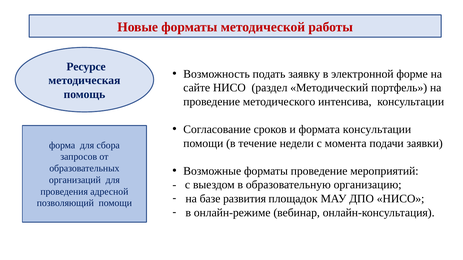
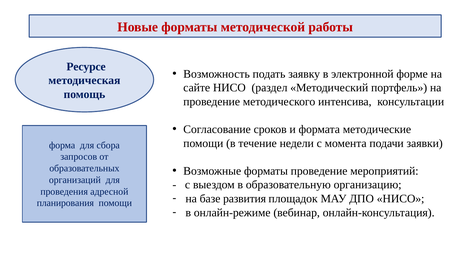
формата консультации: консультации -> методические
позволяющий: позволяющий -> планирования
